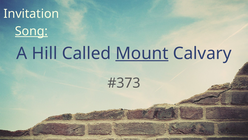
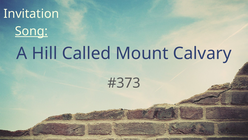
Mount underline: present -> none
